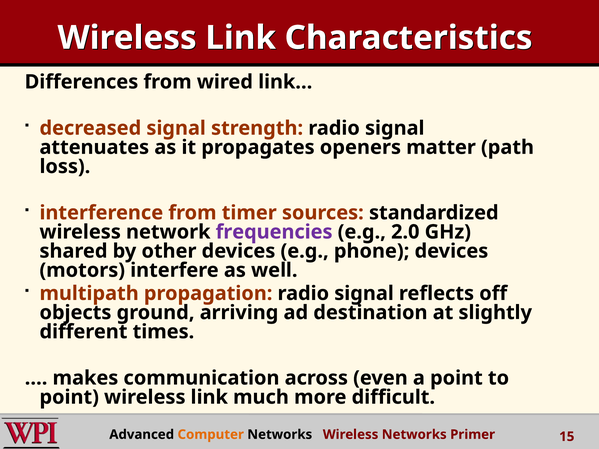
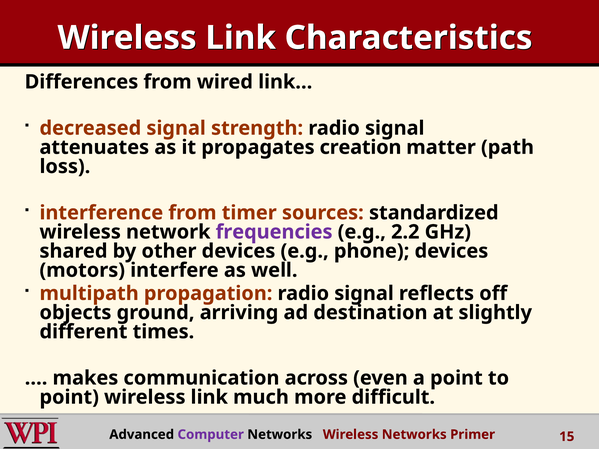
openers: openers -> creation
2.0: 2.0 -> 2.2
Computer colour: orange -> purple
